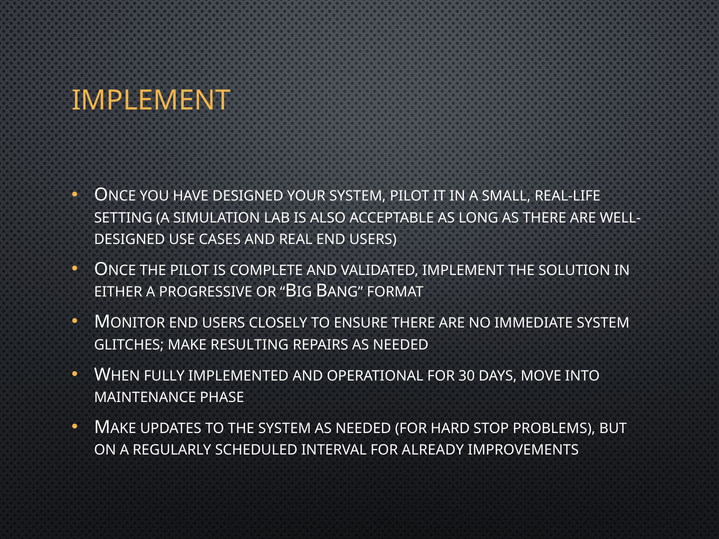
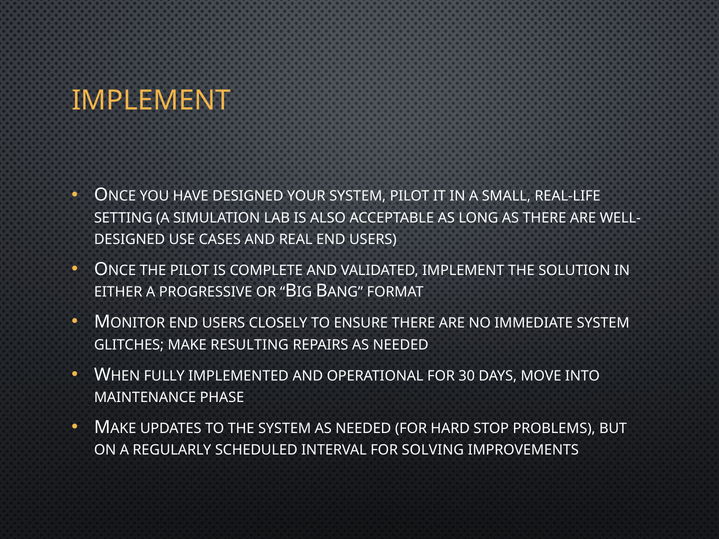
ALREADY: ALREADY -> SOLVING
